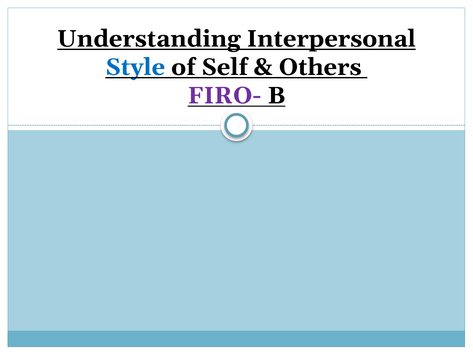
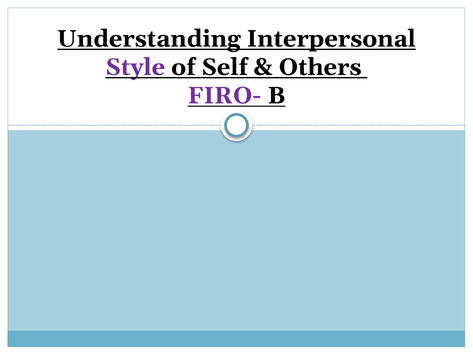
Style colour: blue -> purple
